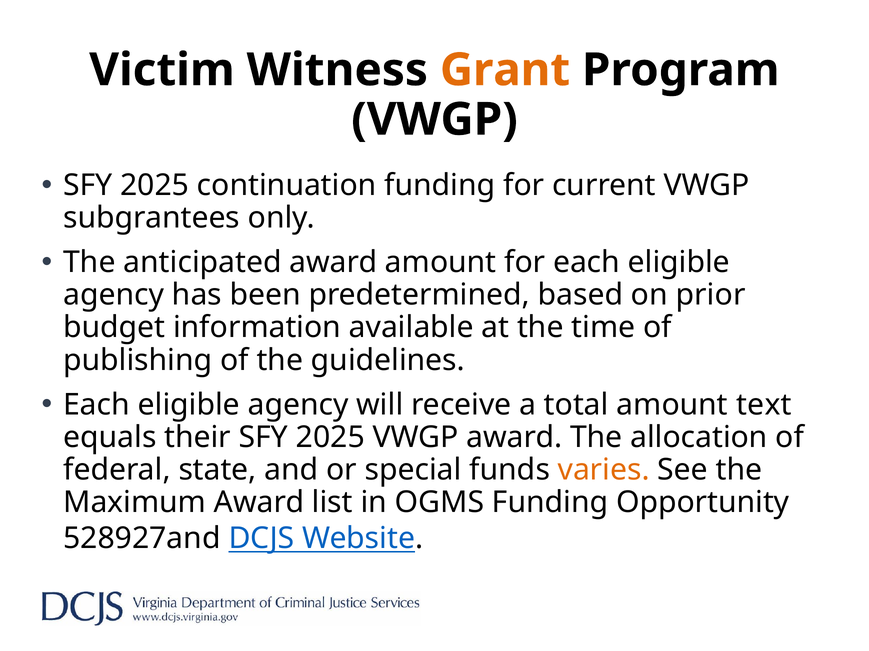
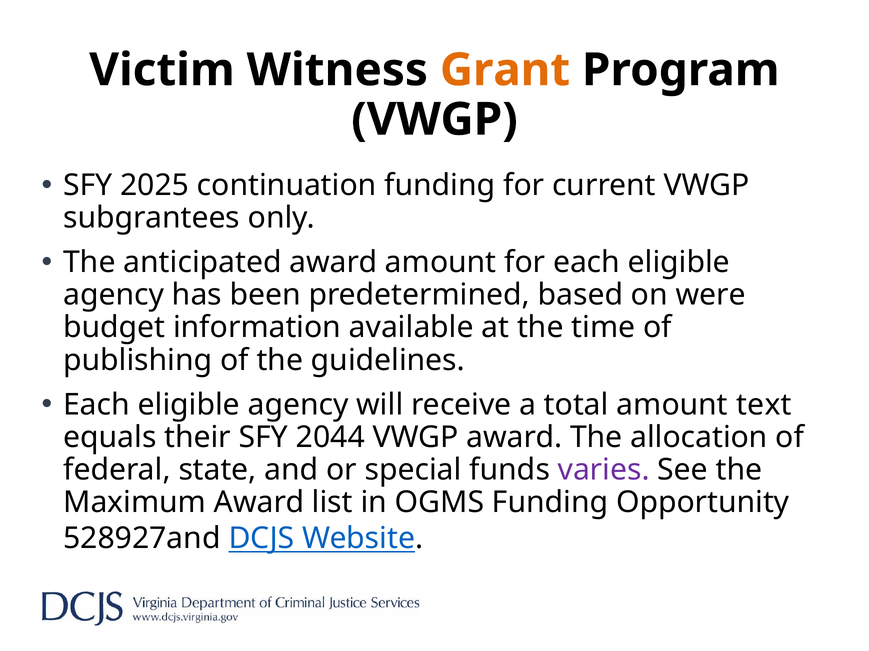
prior: prior -> were
their SFY 2025: 2025 -> 2044
varies colour: orange -> purple
